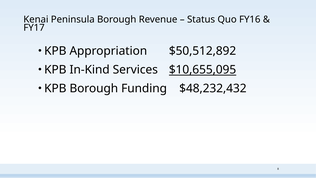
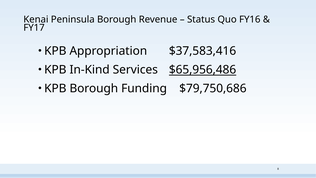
$50,512,892: $50,512,892 -> $37,583,416
$10,655,095: $10,655,095 -> $65,956,486
$48,232,432: $48,232,432 -> $79,750,686
